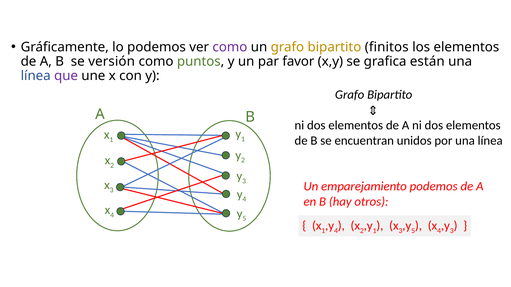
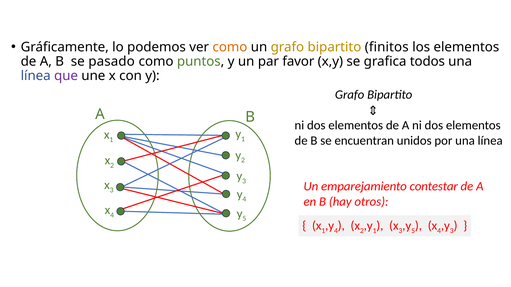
como at (230, 47) colour: purple -> orange
versión: versión -> pasado
están: están -> todos
emparejamiento podemos: podemos -> contestar
